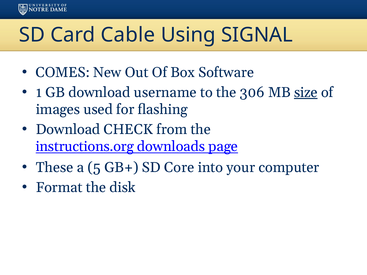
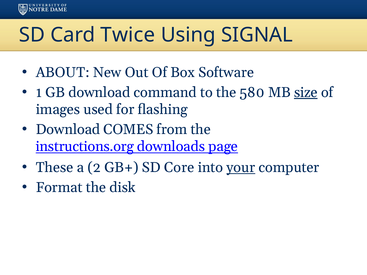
Cable: Cable -> Twice
COMES: COMES -> ABOUT
username: username -> command
306: 306 -> 580
CHECK: CHECK -> COMES
5: 5 -> 2
your underline: none -> present
